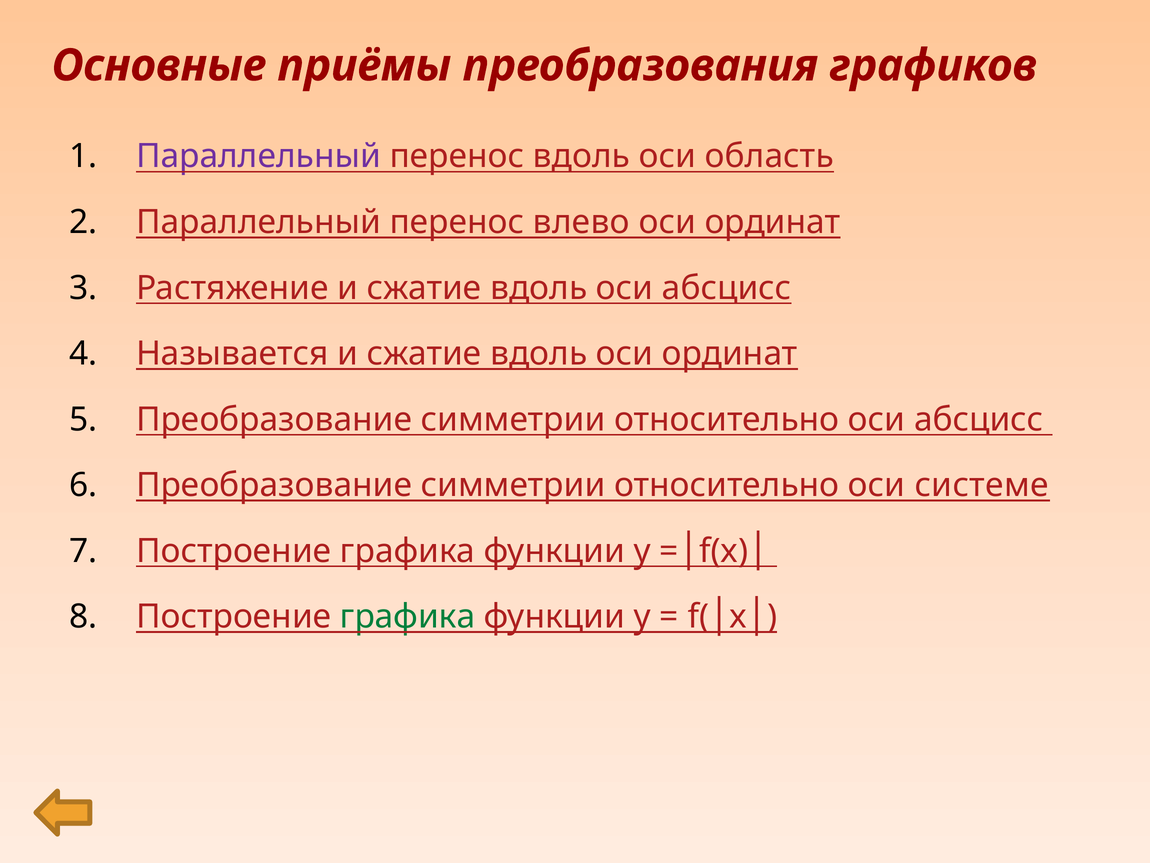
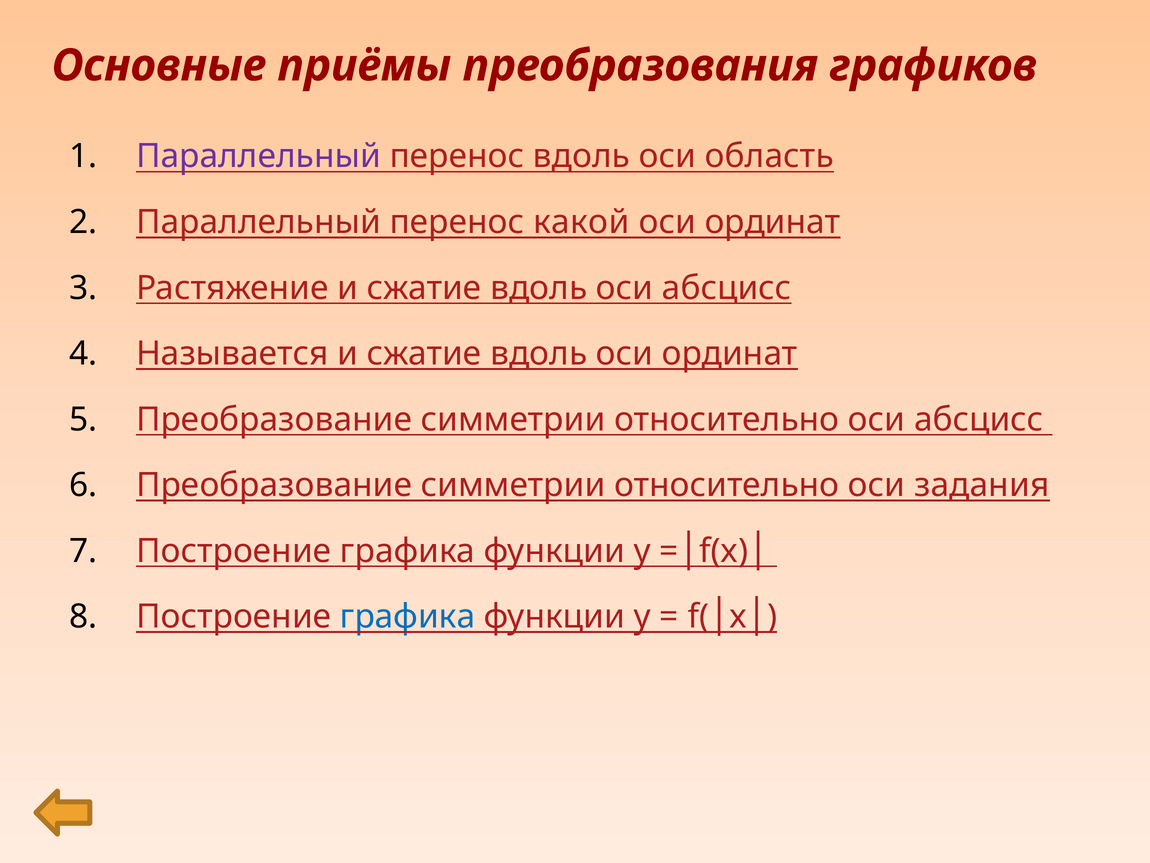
влево: влево -> какой
системе: системе -> задания
графика at (408, 616) colour: green -> blue
